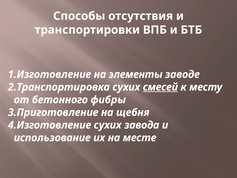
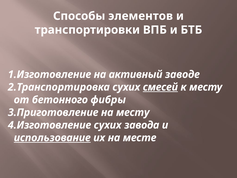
отсутствия: отсутствия -> элементов
элементы: элементы -> активный
на щебня: щебня -> месту
использование underline: none -> present
